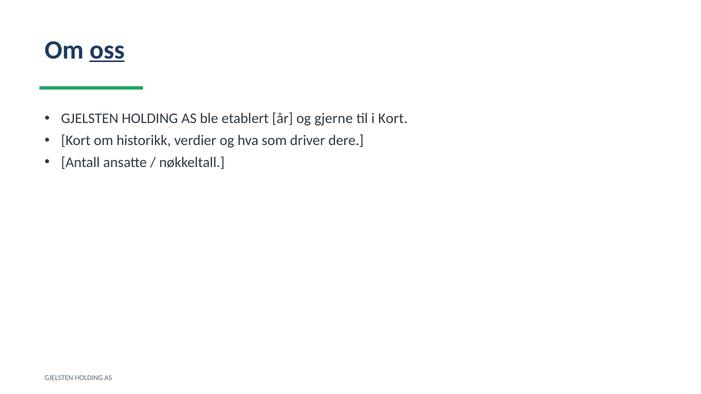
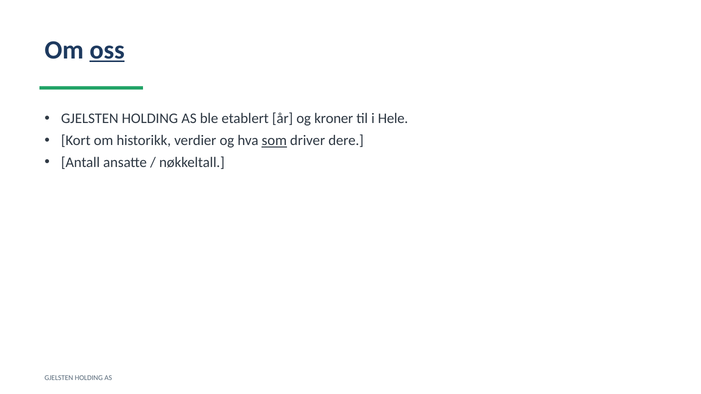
gjerne: gjerne -> kroner
i Kort: Kort -> Hele
som underline: none -> present
